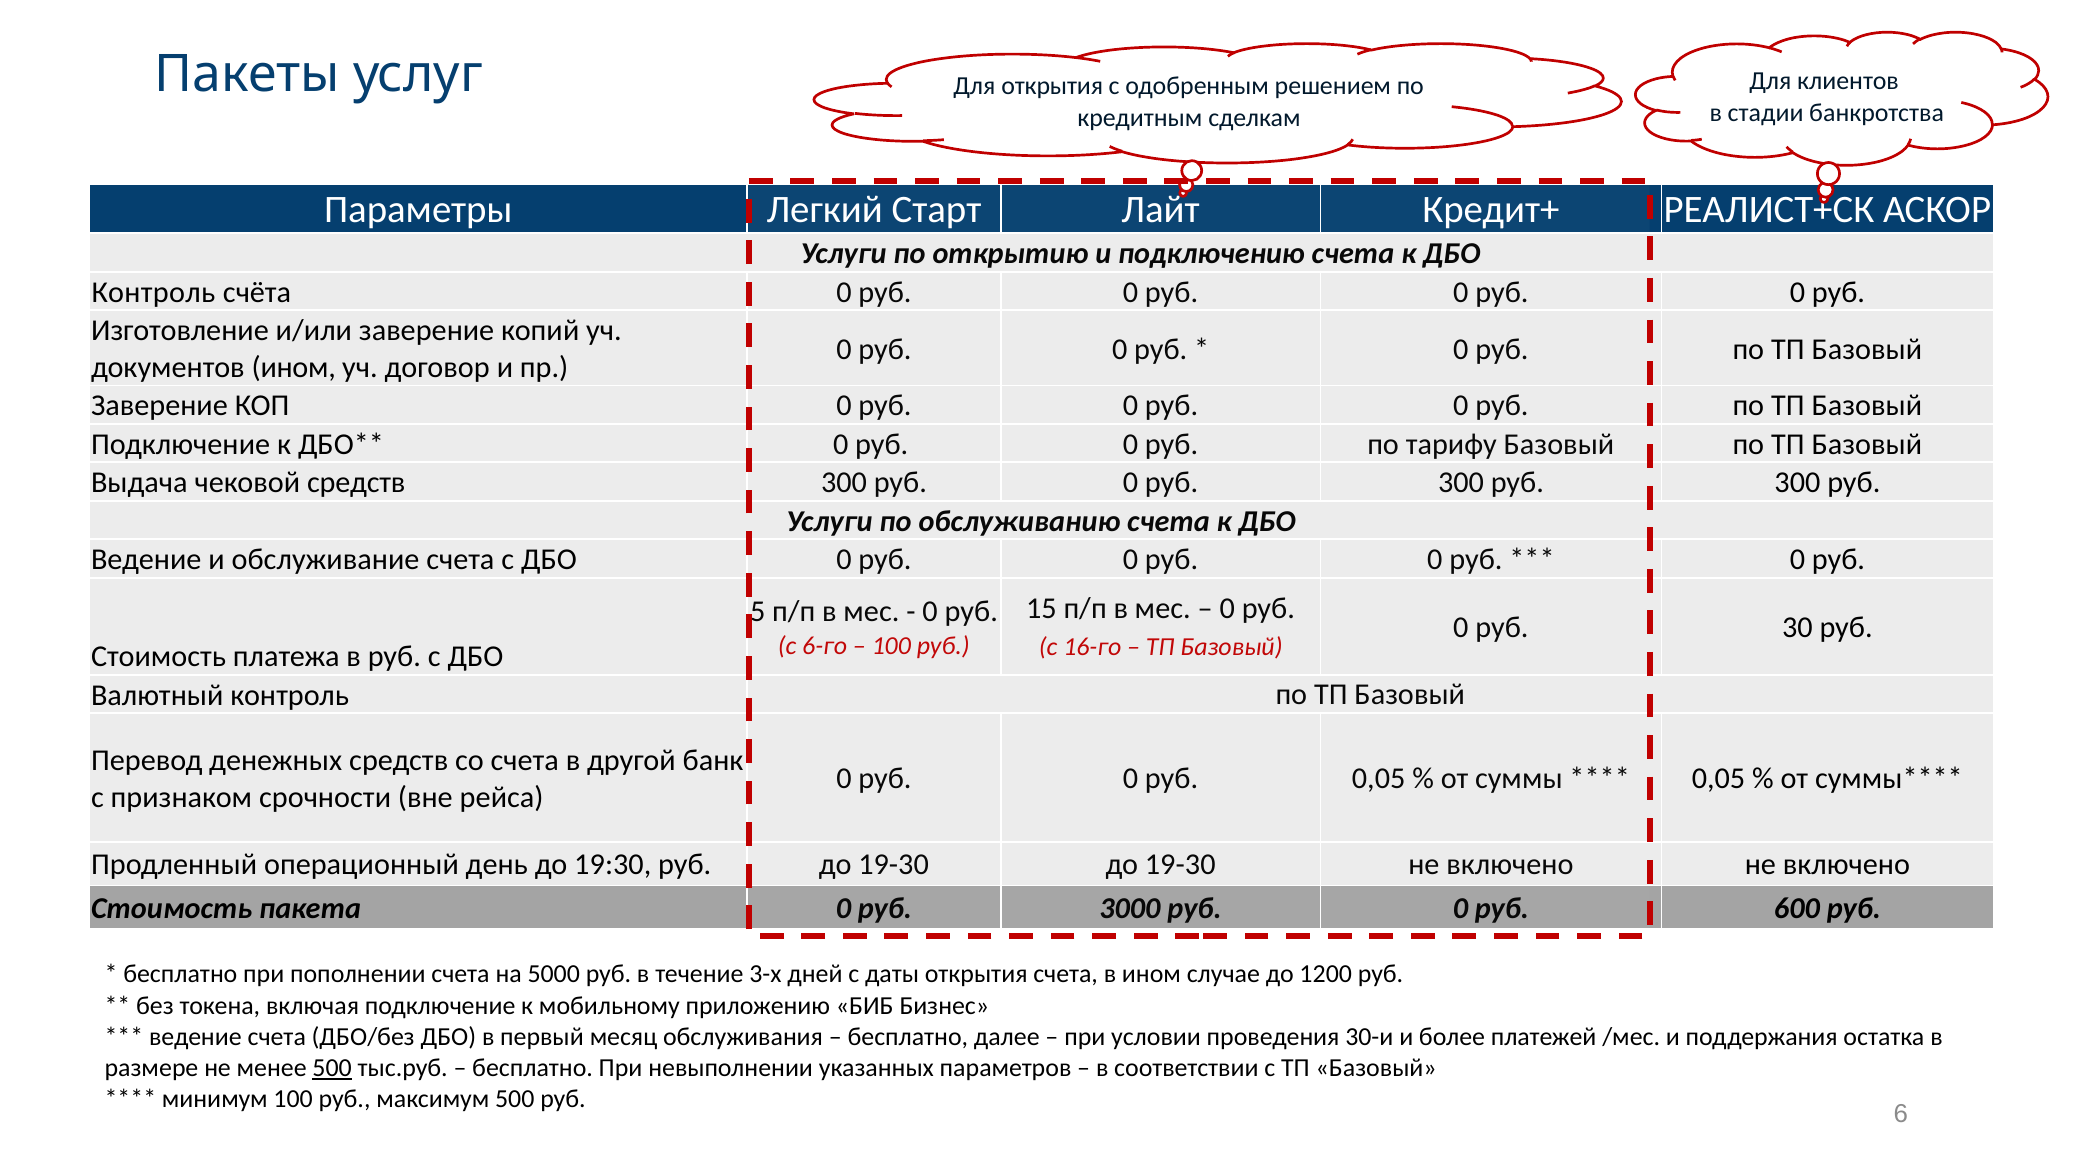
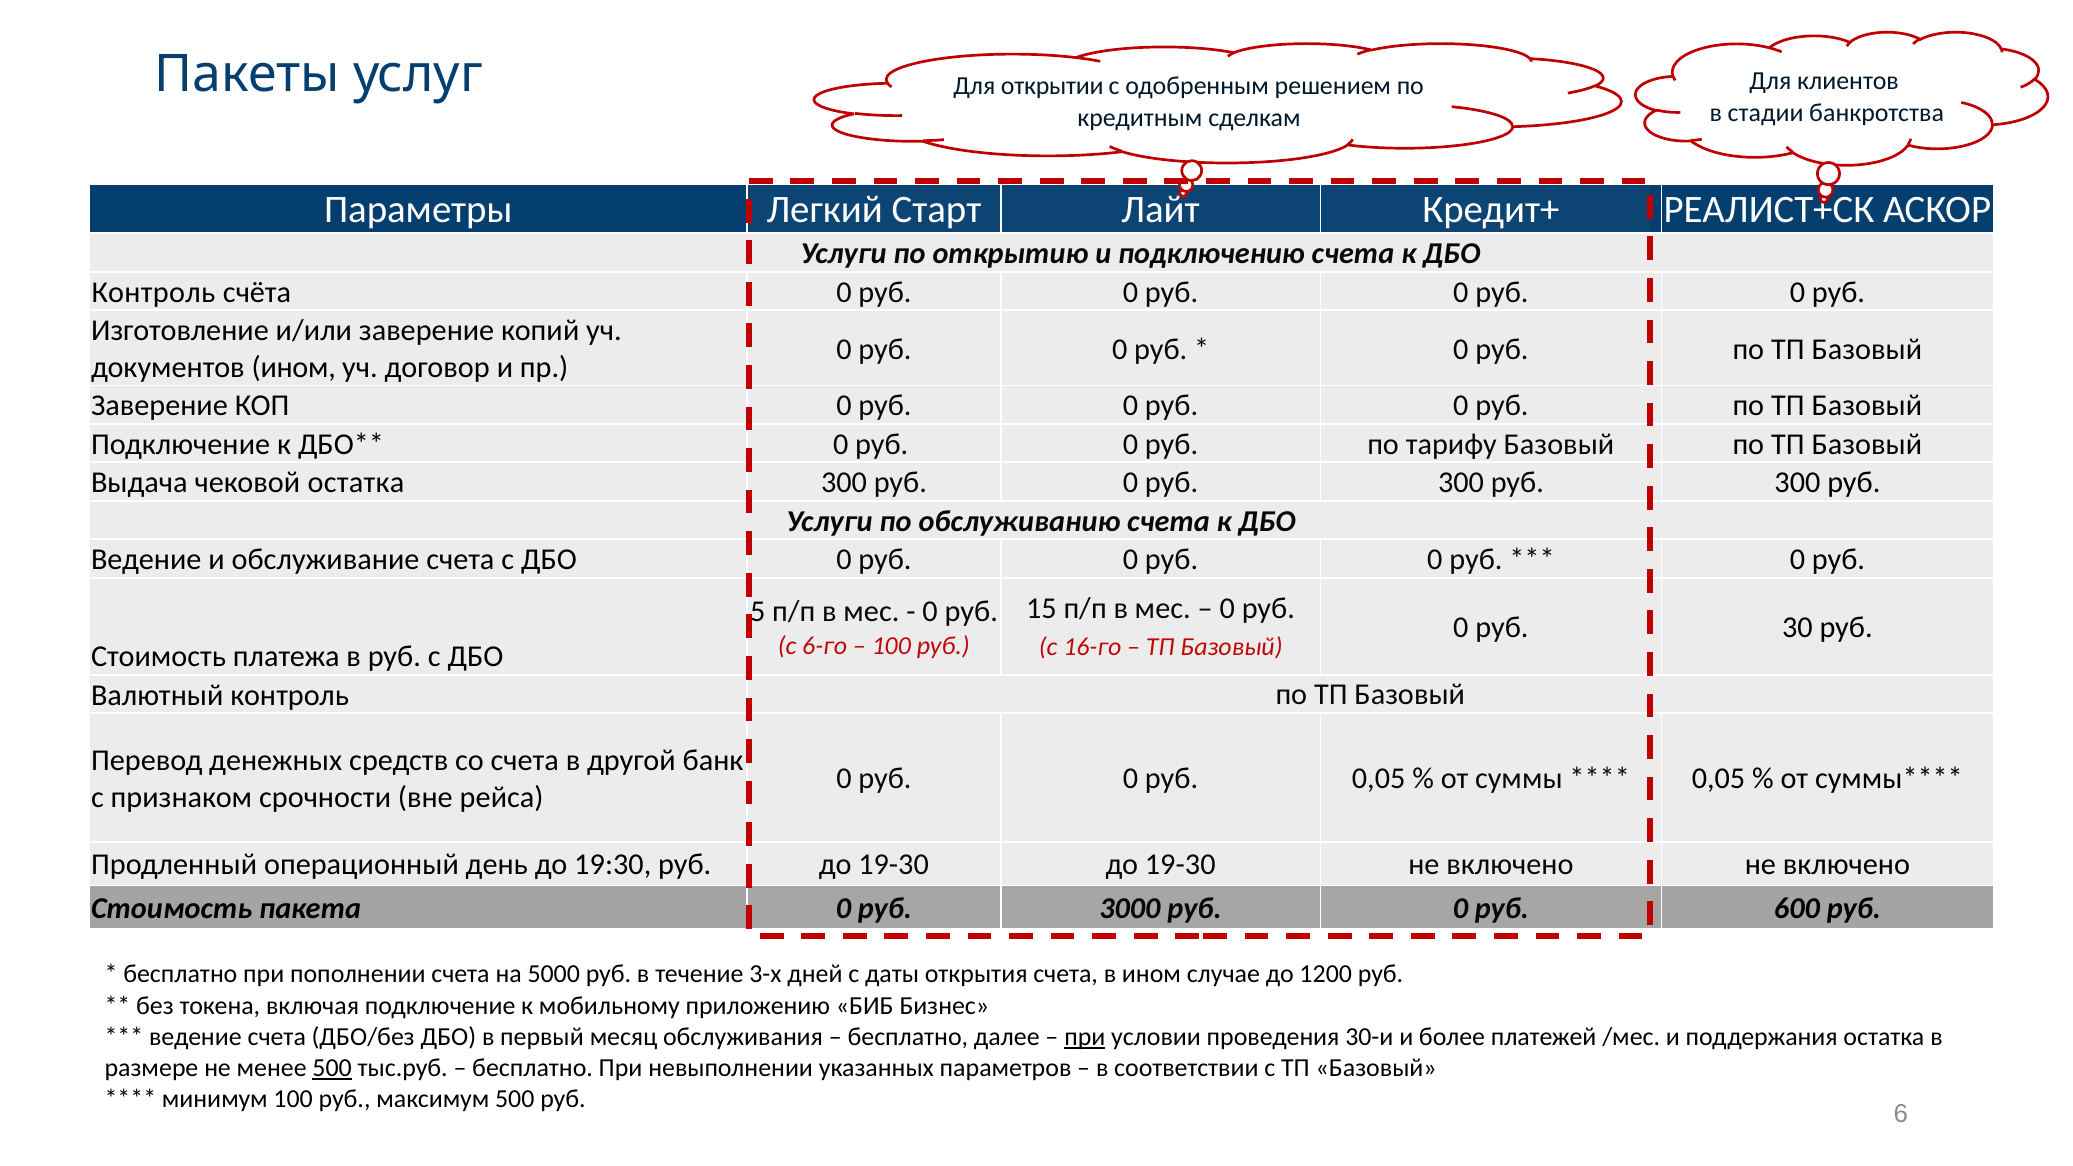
Для открытия: открытия -> открытии
чековой средств: средств -> остатка
при at (1085, 1037) underline: none -> present
